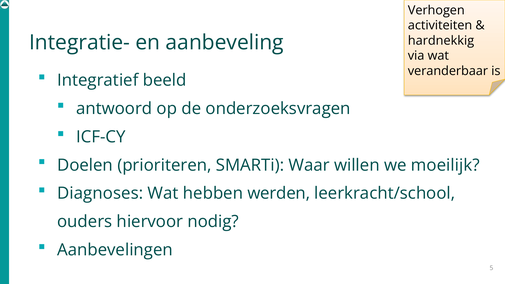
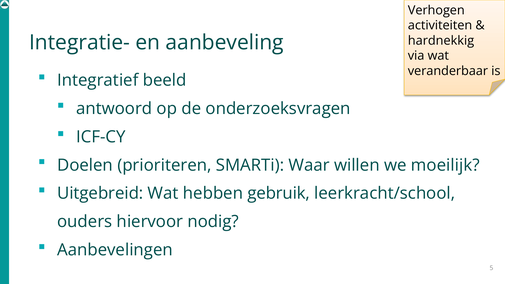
Diagnoses: Diagnoses -> Uitgebreid
werden: werden -> gebruik
